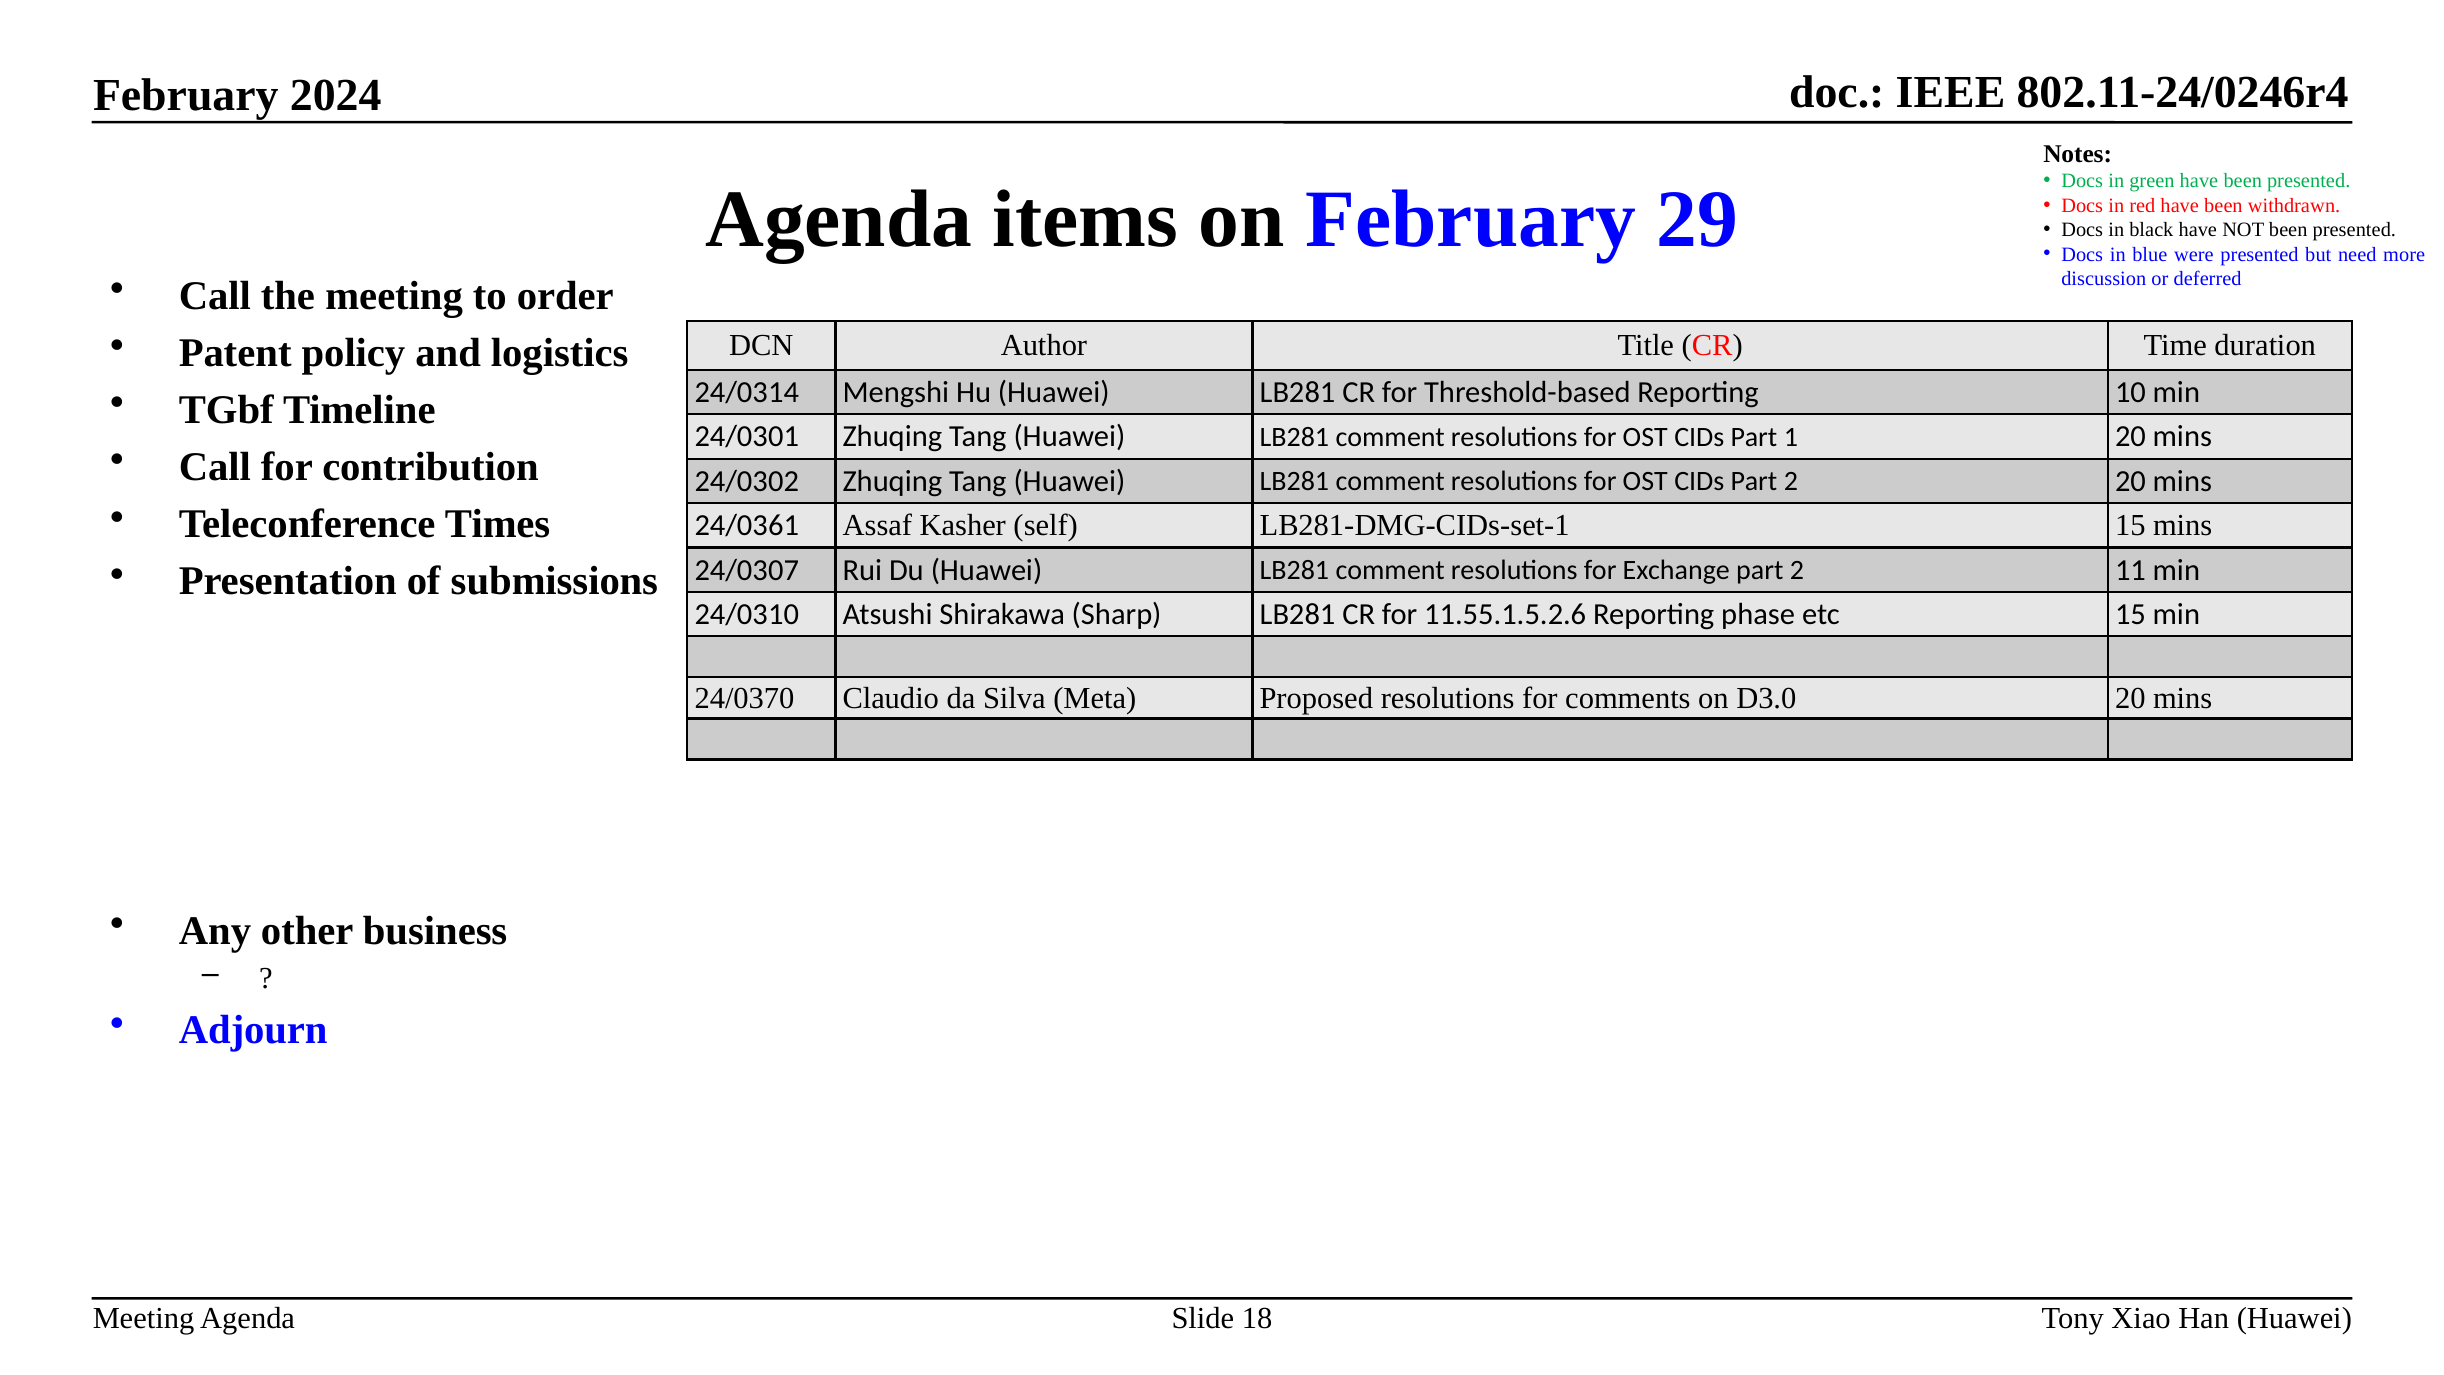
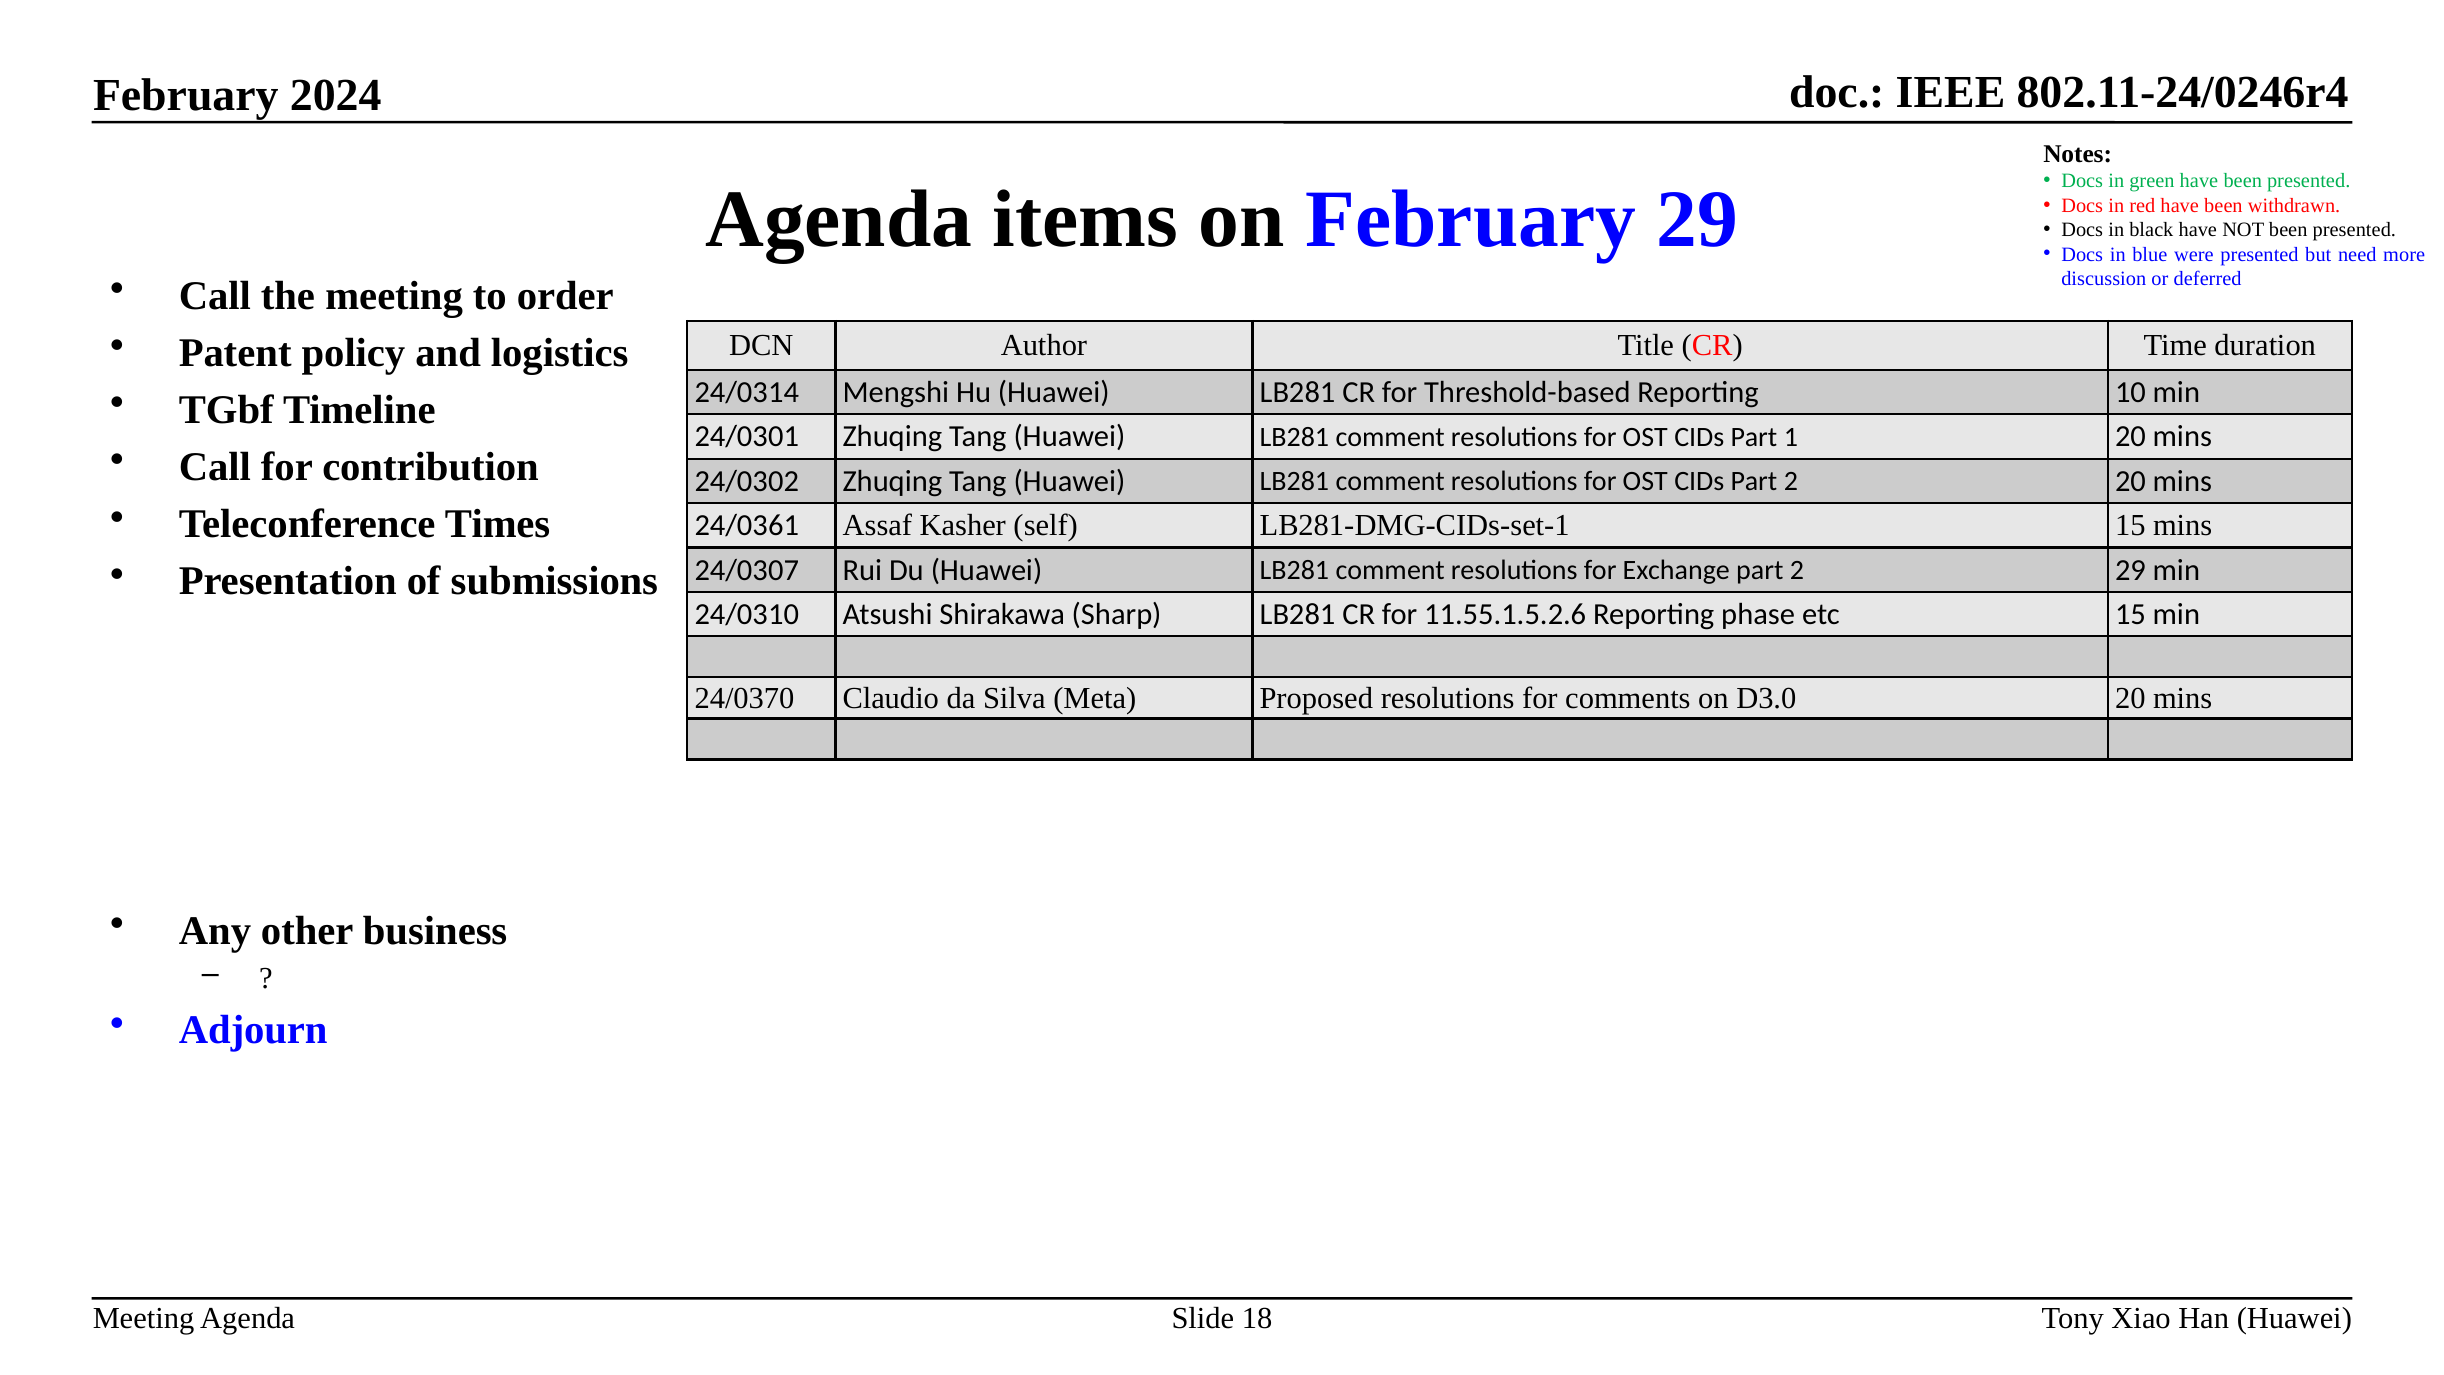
2 11: 11 -> 29
